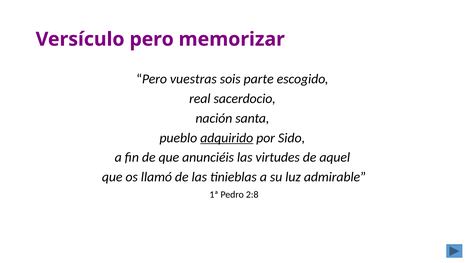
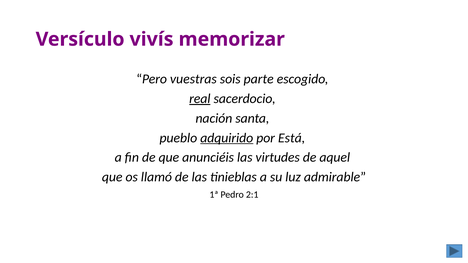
Versículo pero: pero -> vivís
real underline: none -> present
Sido: Sido -> Está
2:8: 2:8 -> 2:1
